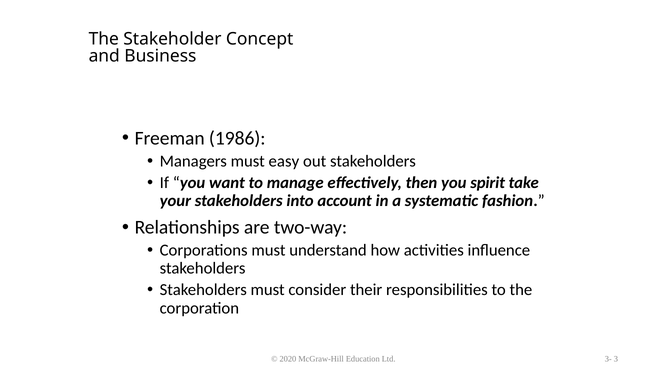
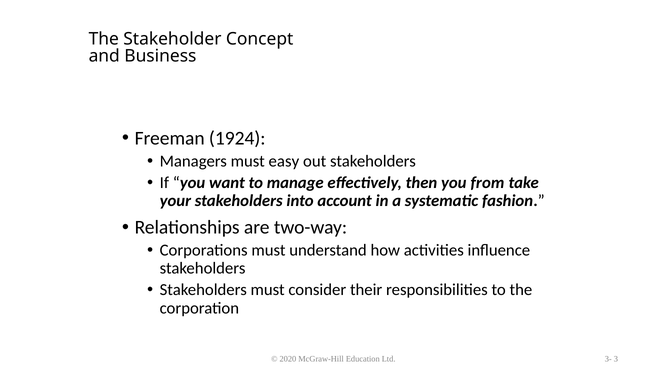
1986: 1986 -> 1924
spirit: spirit -> from
